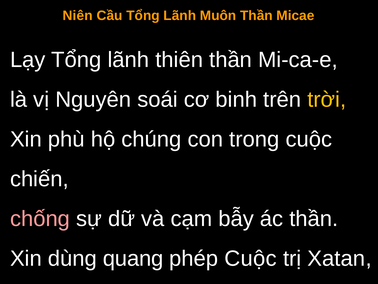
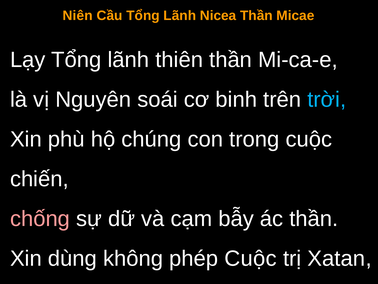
Muôn: Muôn -> Nicea
trời colour: yellow -> light blue
quang: quang -> không
